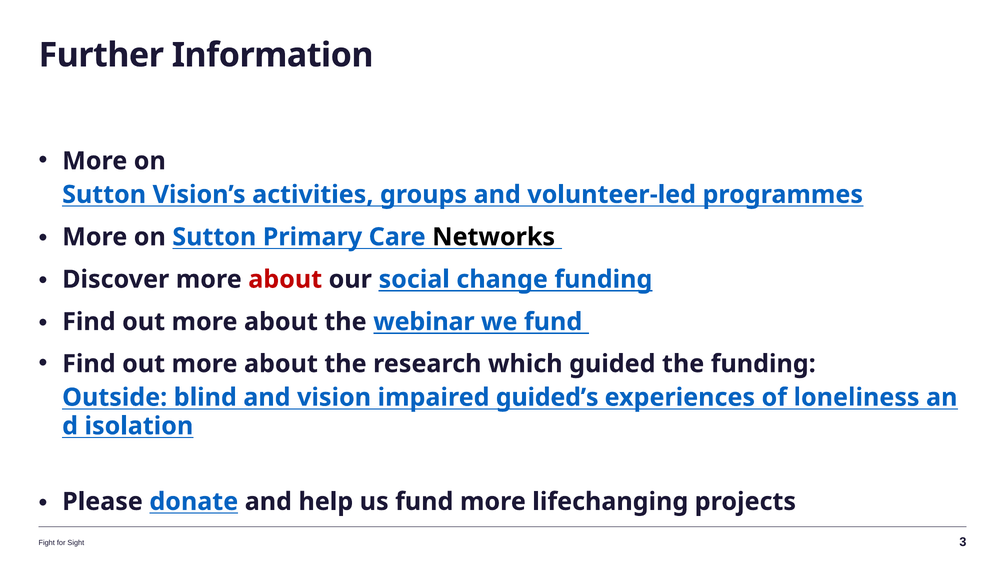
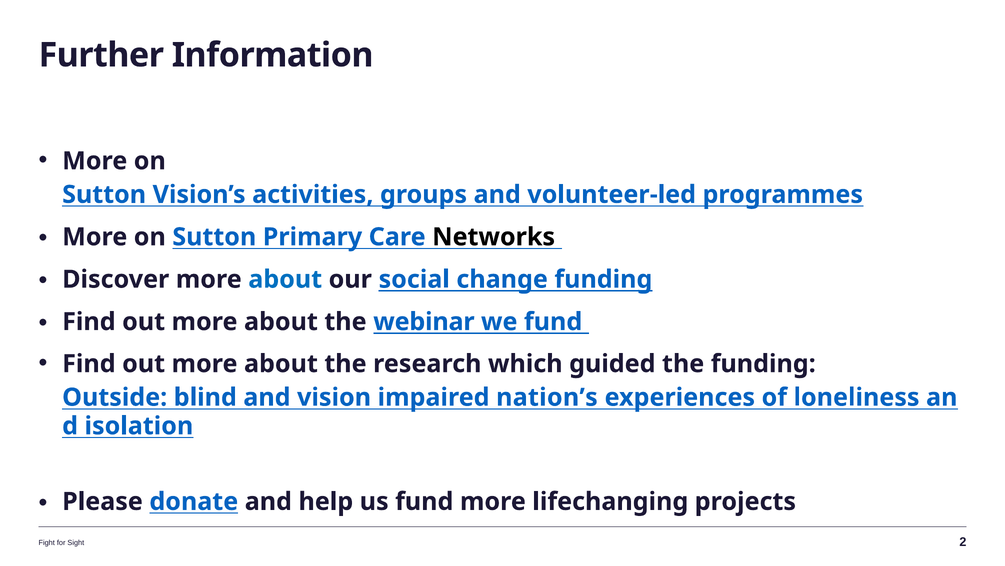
about at (285, 279) colour: red -> blue
guided’s: guided’s -> nation’s
3: 3 -> 2
